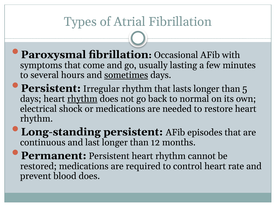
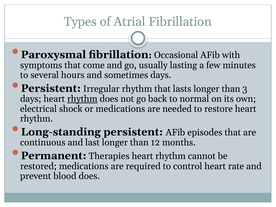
sometimes underline: present -> none
5: 5 -> 3
Permanent Persistent: Persistent -> Therapies
